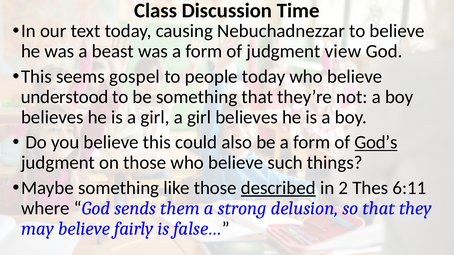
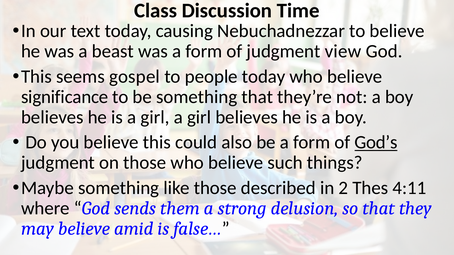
understood: understood -> significance
described underline: present -> none
6:11: 6:11 -> 4:11
fairly: fairly -> amid
